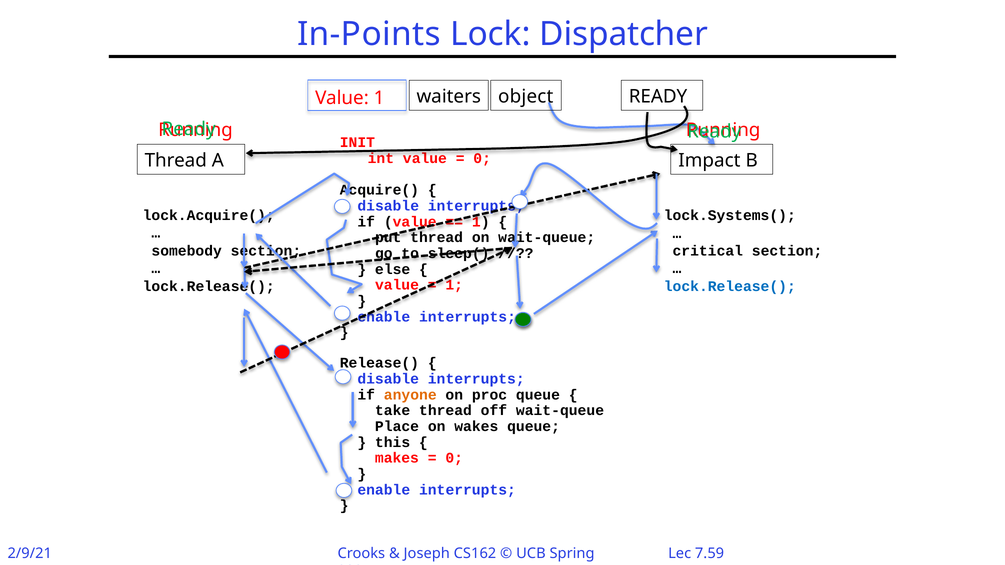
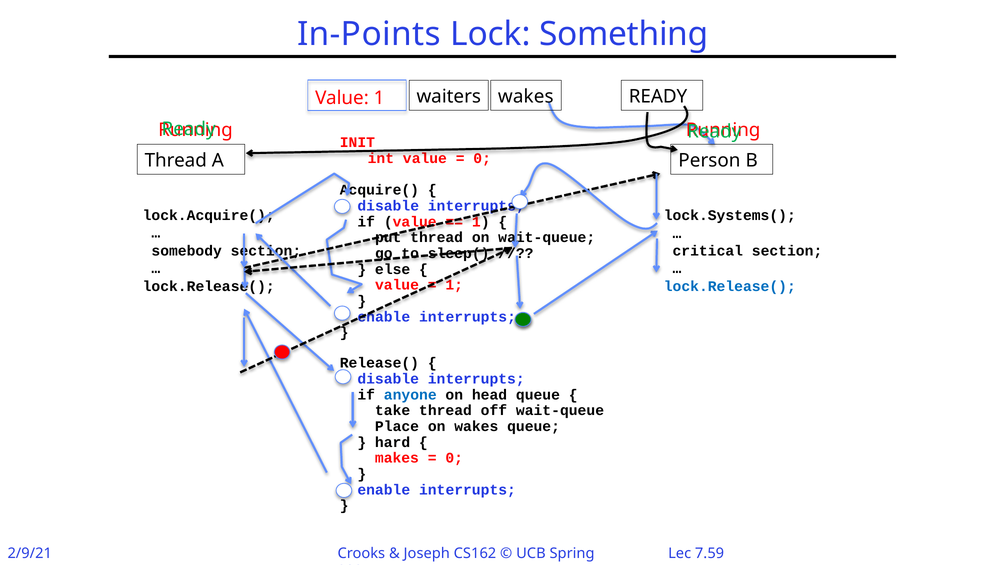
Dispatcher: Dispatcher -> Something
waiters object: object -> wakes
Impact: Impact -> Person
anyone colour: orange -> blue
proc: proc -> head
this: this -> hard
